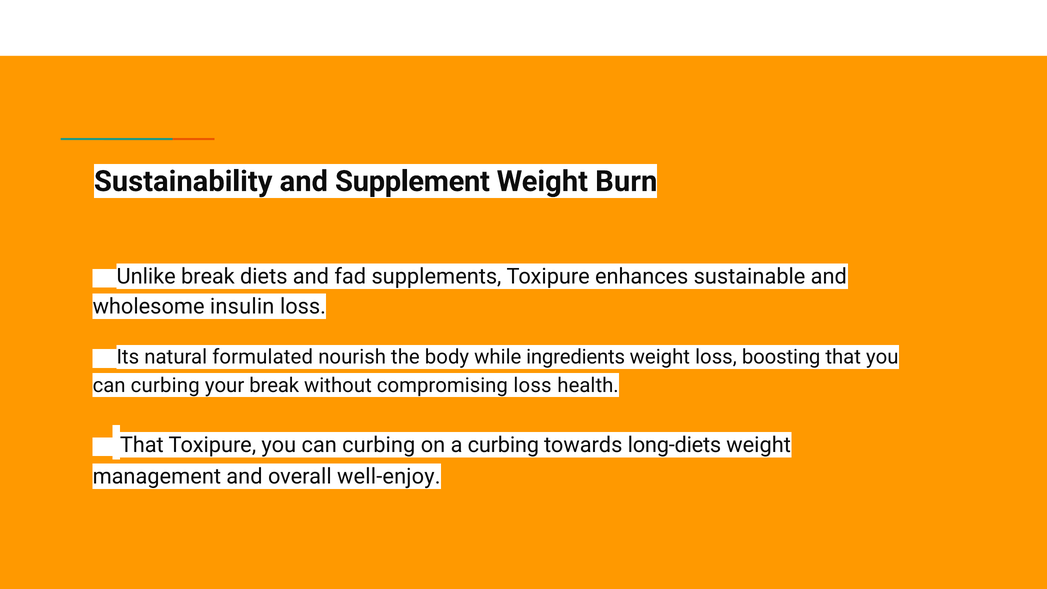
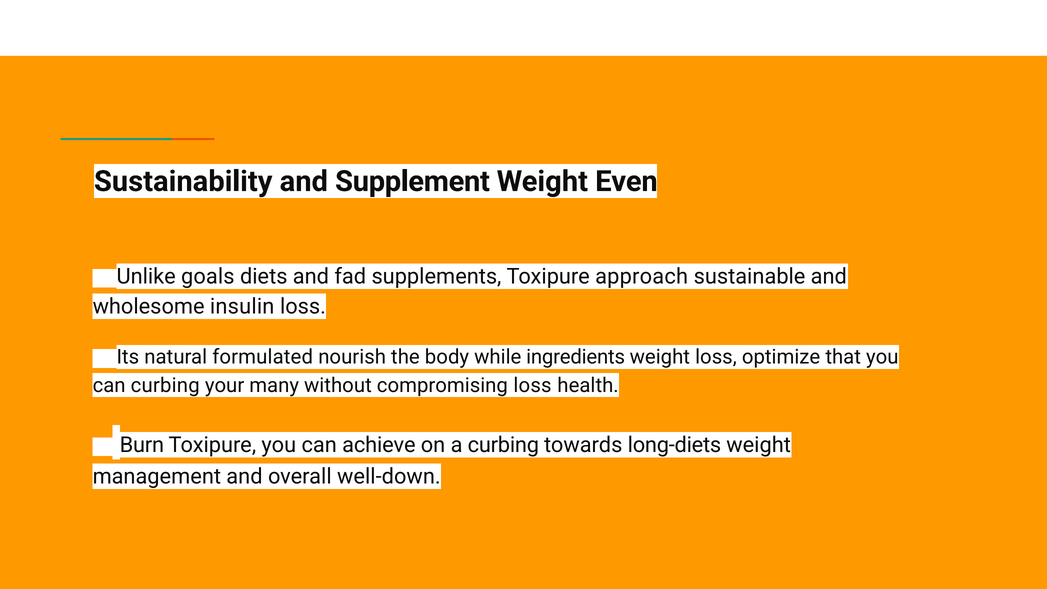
Burn: Burn -> Even
Unlike break: break -> goals
enhances: enhances -> approach
boosting: boosting -> optimize
your break: break -> many
That at (142, 445): That -> Burn
Toxipure you can curbing: curbing -> achieve
well-enjoy: well-enjoy -> well-down
